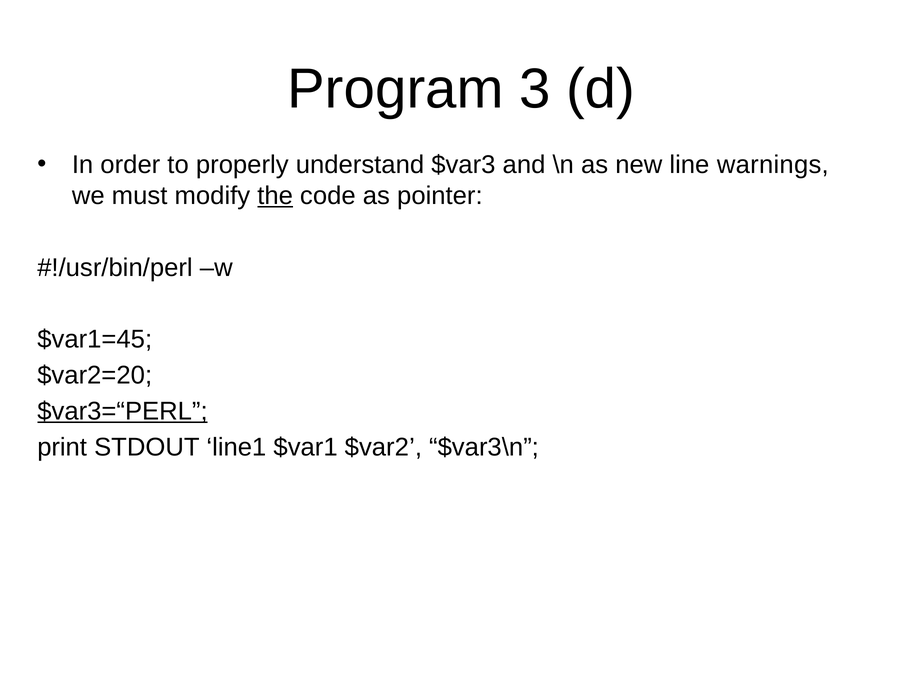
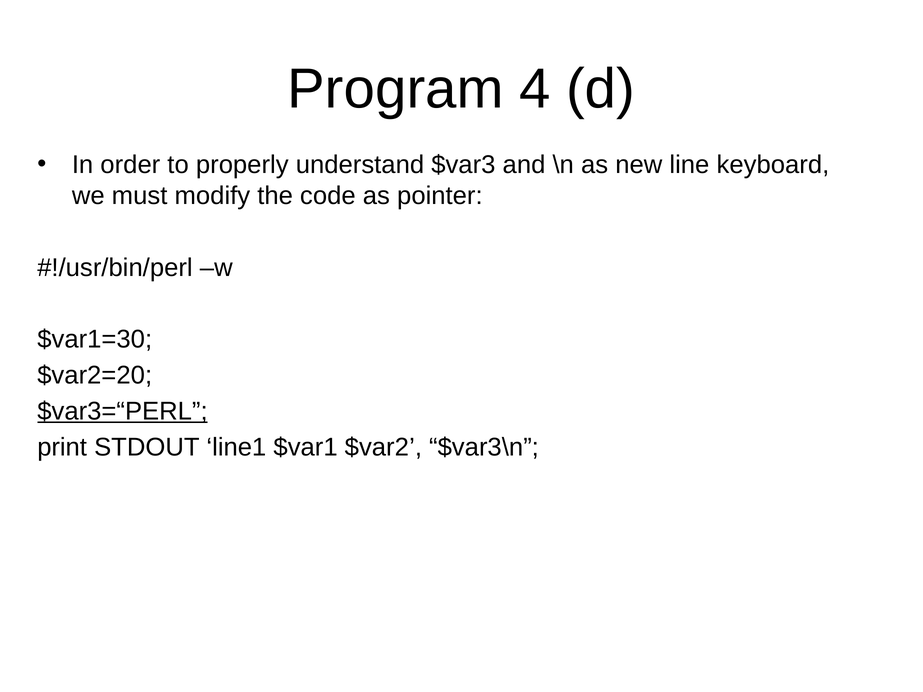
3: 3 -> 4
warnings: warnings -> keyboard
the underline: present -> none
$var1=45: $var1=45 -> $var1=30
